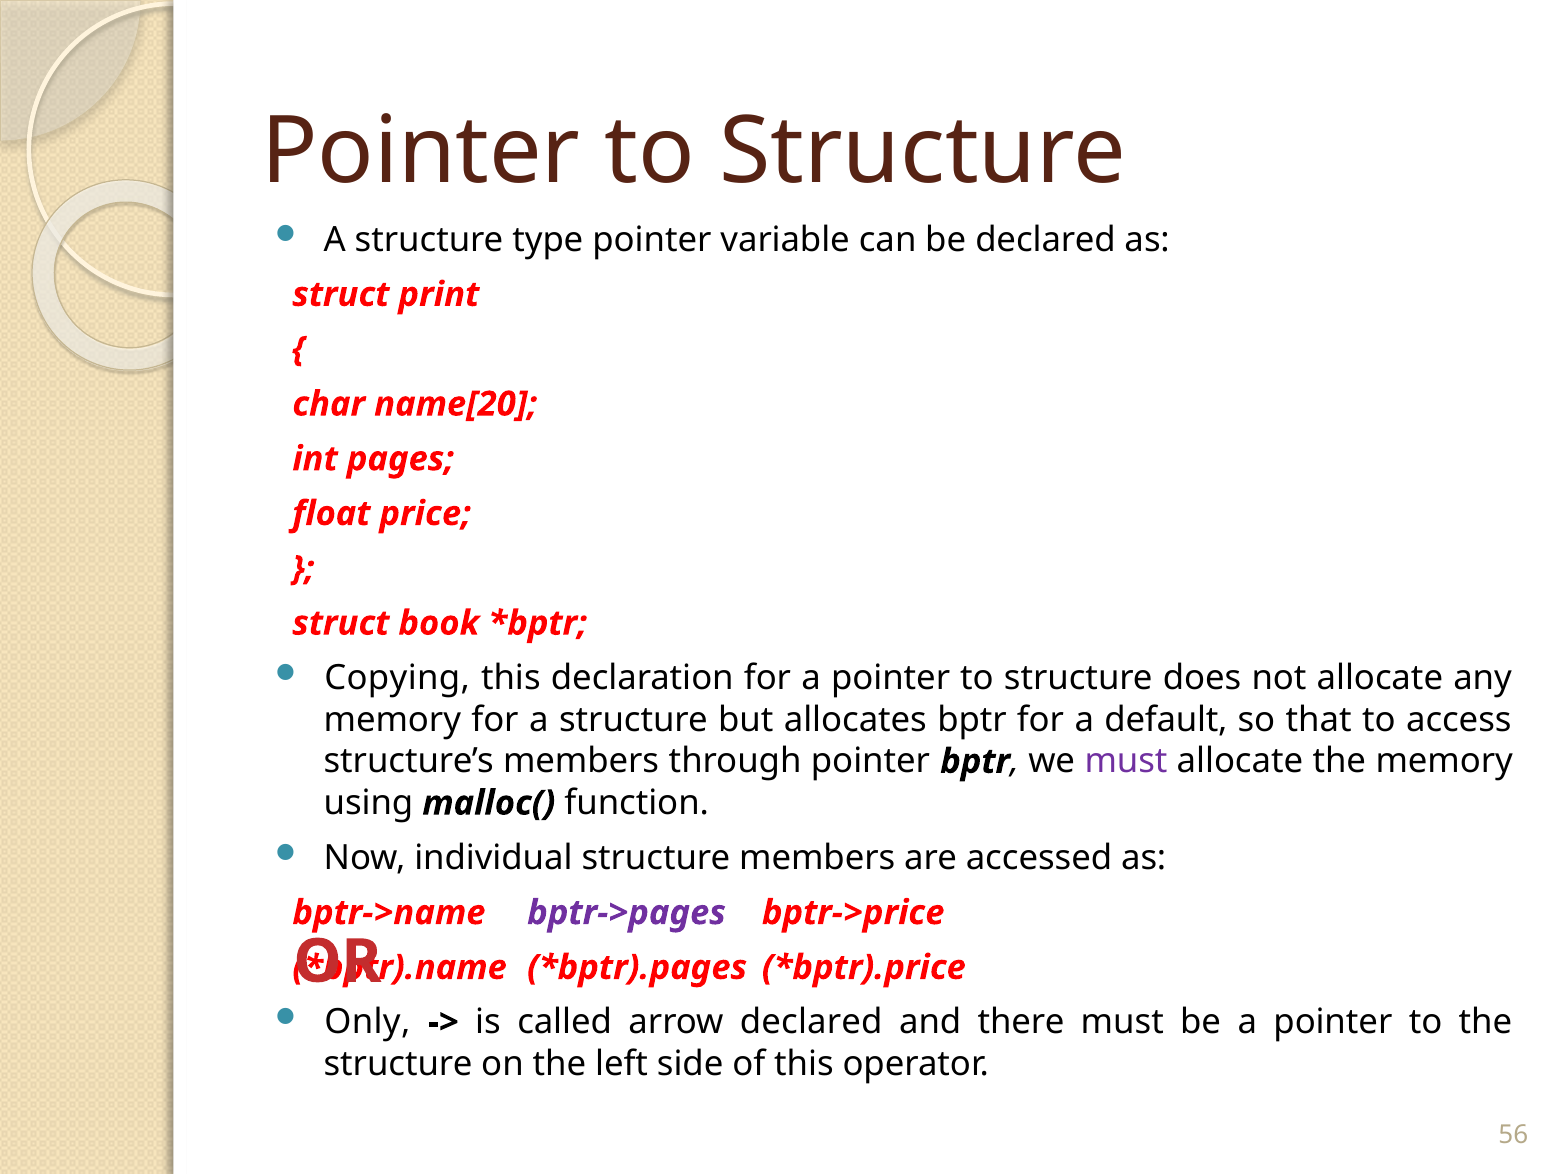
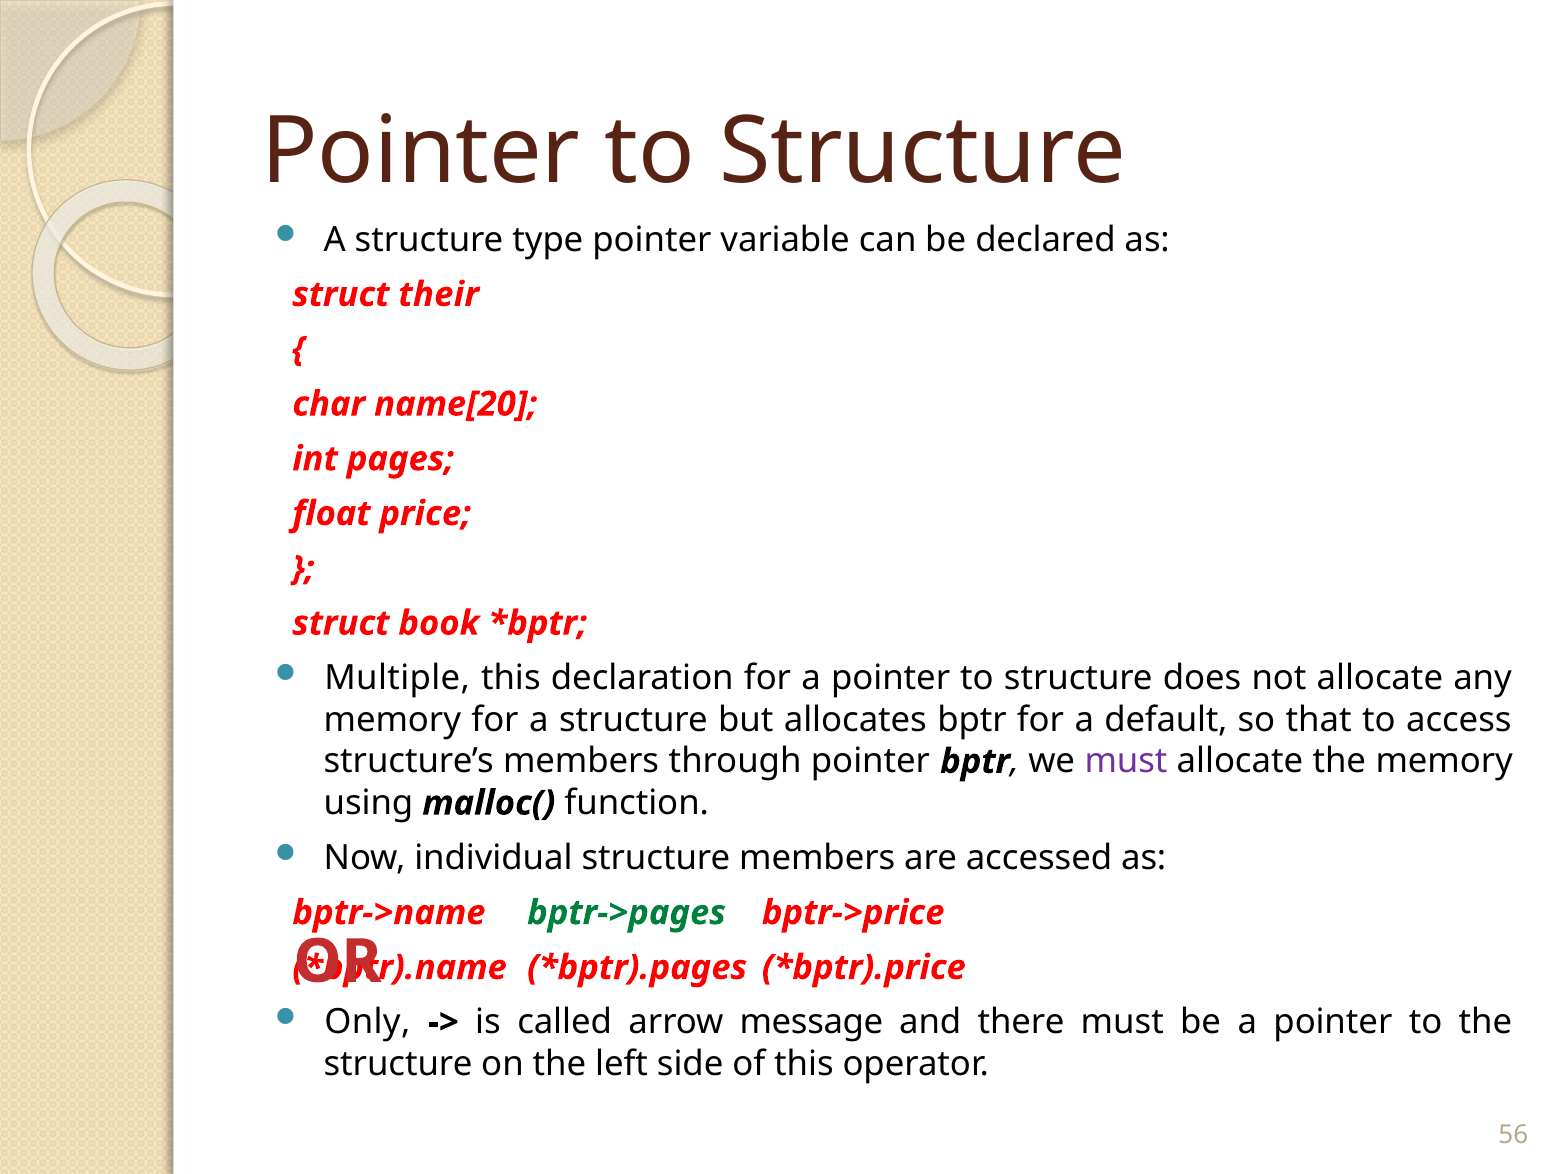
print: print -> their
Copying: Copying -> Multiple
bptr->pages colour: purple -> green
arrow declared: declared -> message
